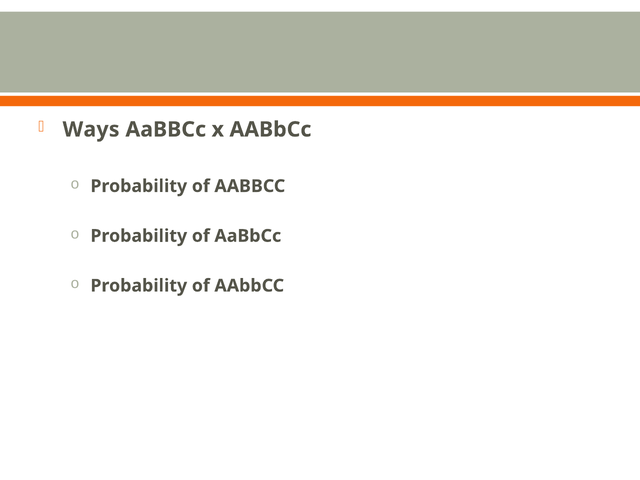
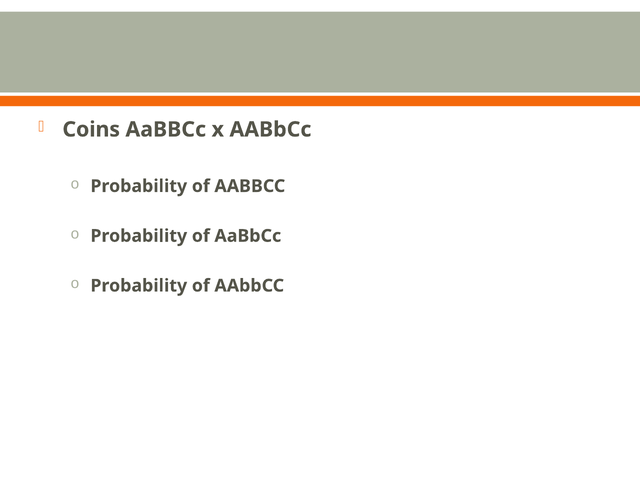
Ways: Ways -> Coins
